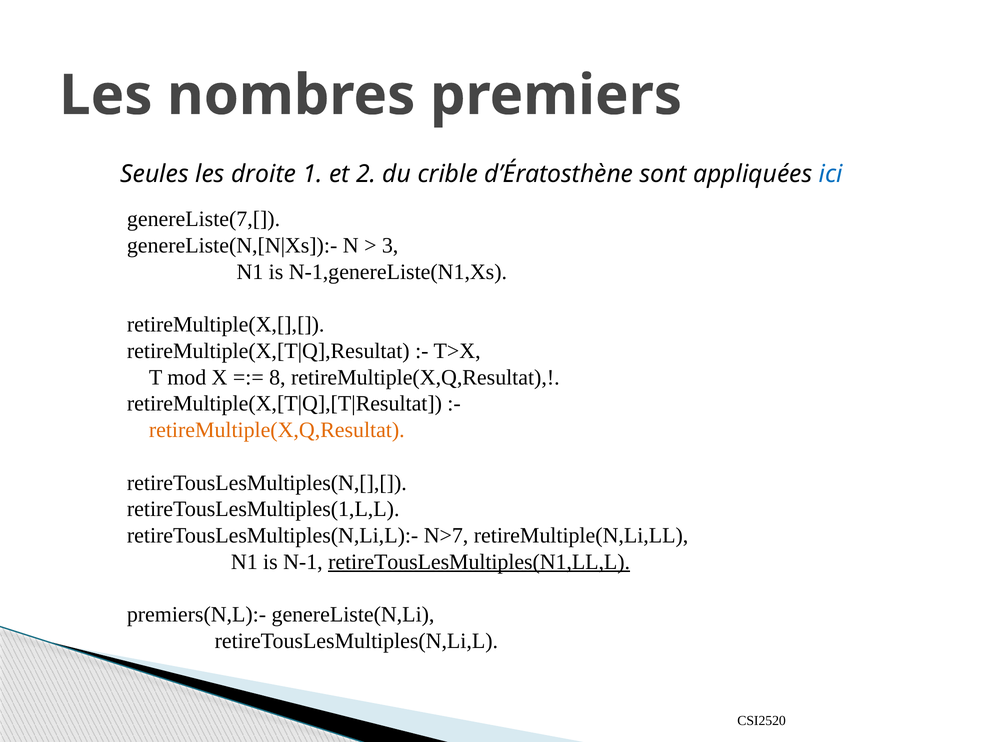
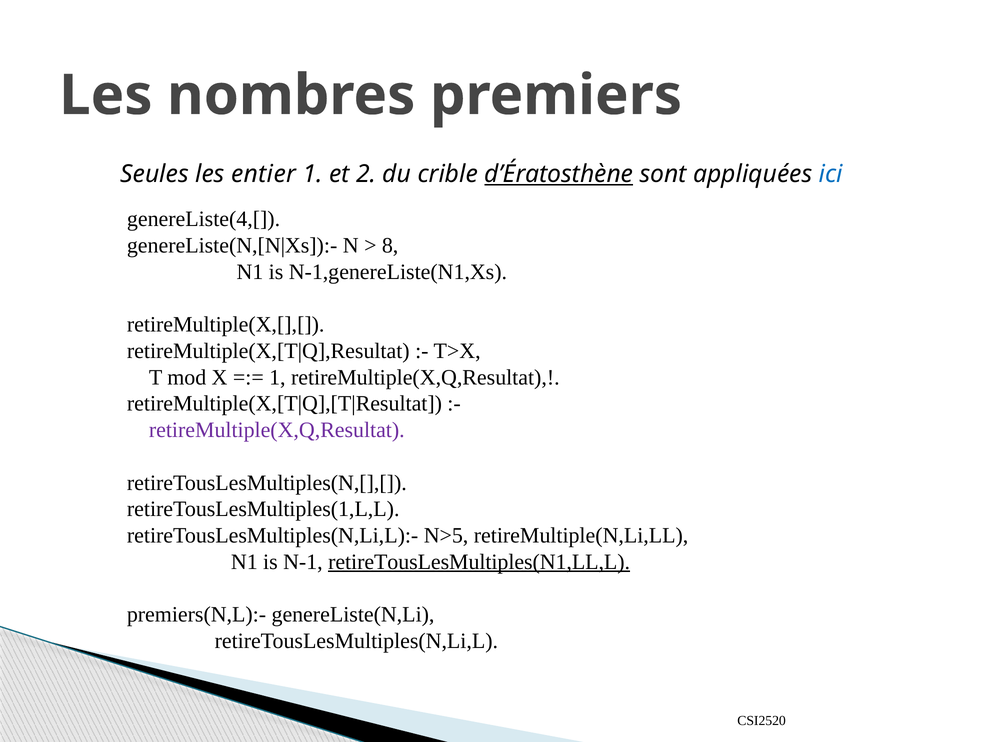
droite: droite -> entier
d’Ératosthène underline: none -> present
genereListe(7,[: genereListe(7,[ -> genereListe(4,[
3: 3 -> 8
8 at (277, 377): 8 -> 1
retireMultiple(X,Q,Resultat at (277, 430) colour: orange -> purple
N>7: N>7 -> N>5
